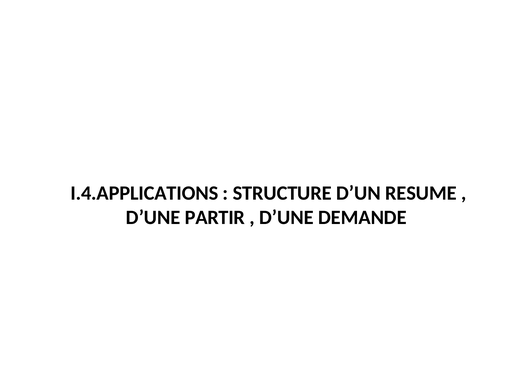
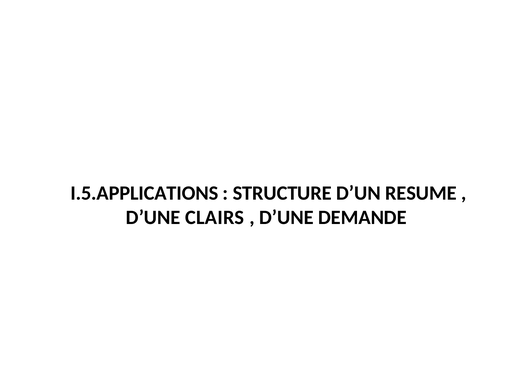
I.4.APPLICATIONS: I.4.APPLICATIONS -> I.5.APPLICATIONS
PARTIR: PARTIR -> CLAIRS
